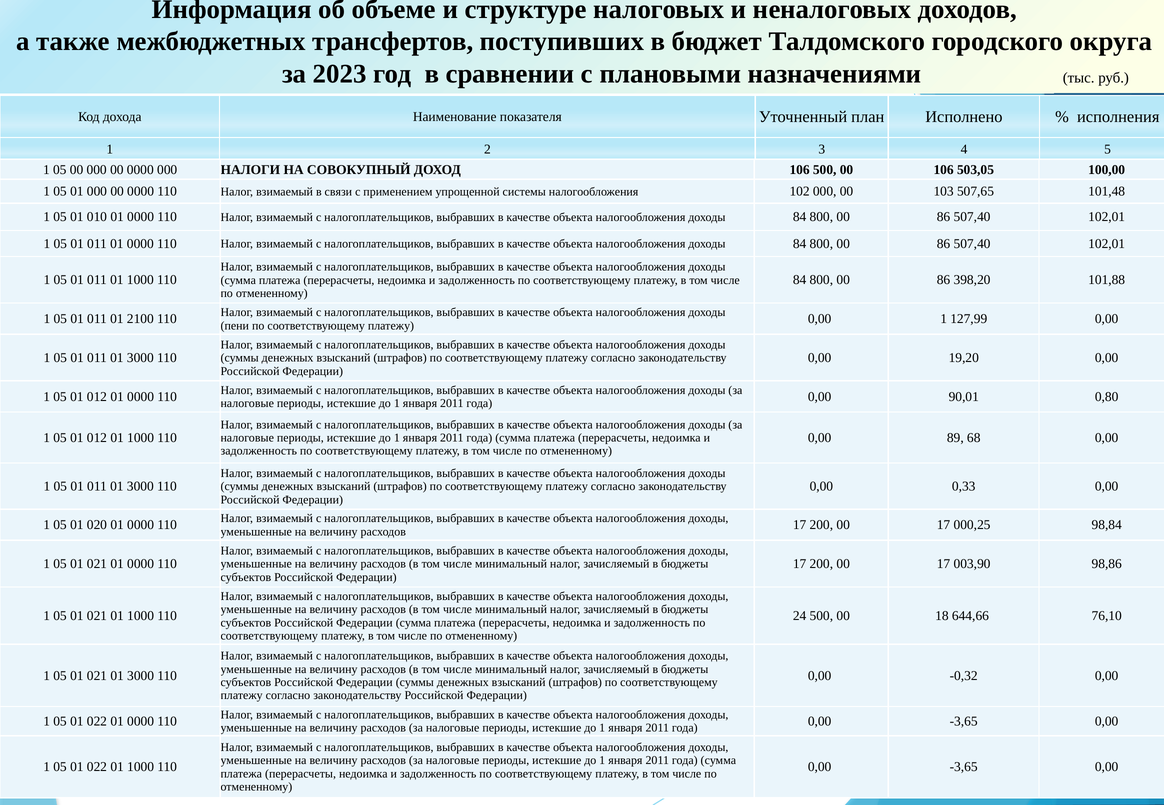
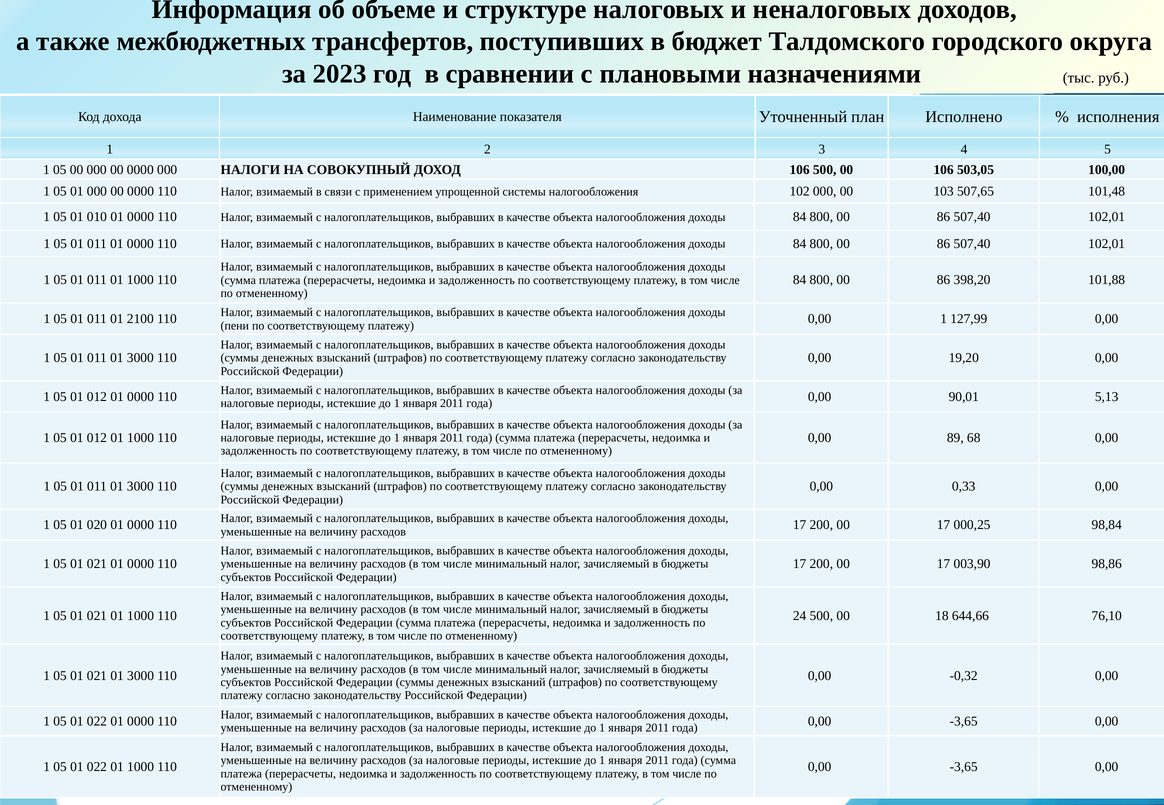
0,80: 0,80 -> 5,13
